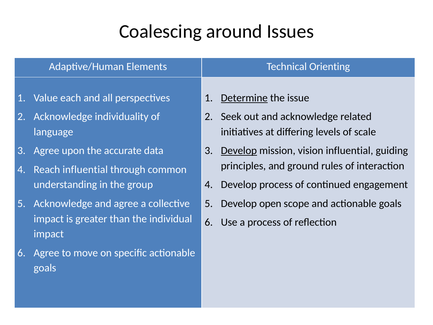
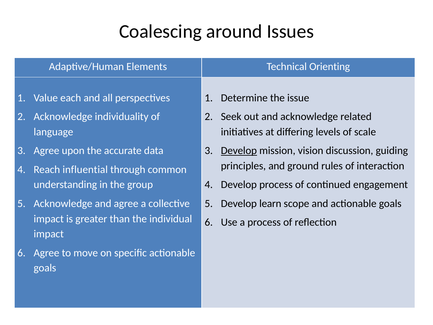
Determine underline: present -> none
vision influential: influential -> discussion
open: open -> learn
